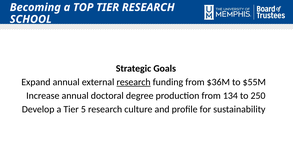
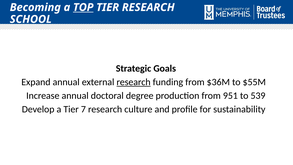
TOP underline: none -> present
134: 134 -> 951
250: 250 -> 539
5: 5 -> 7
